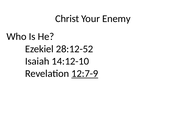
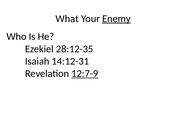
Christ: Christ -> What
Enemy underline: none -> present
28:12-52: 28:12-52 -> 28:12-35
14:12-10: 14:12-10 -> 14:12-31
